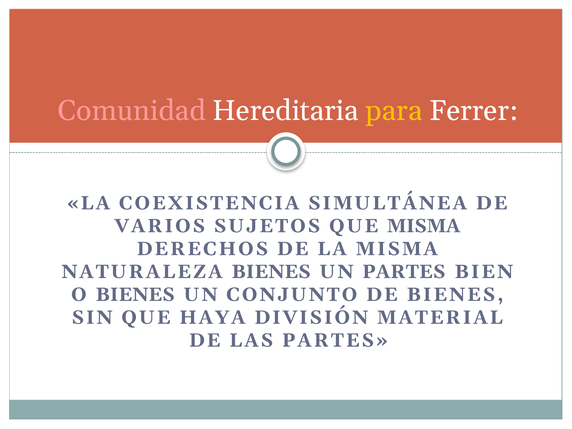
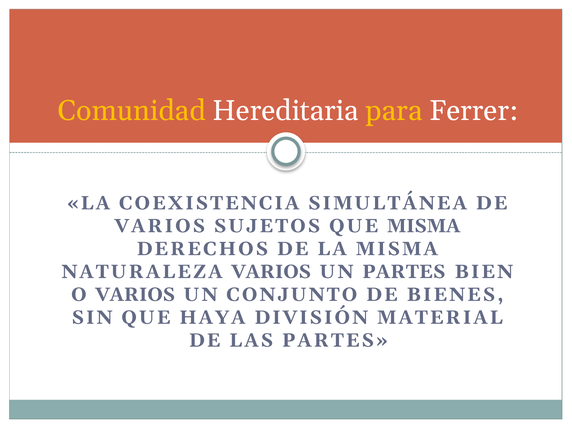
Comunidad colour: pink -> yellow
NATURALEZA BIENES: BIENES -> VARIOS
O BIENES: BIENES -> VARIOS
